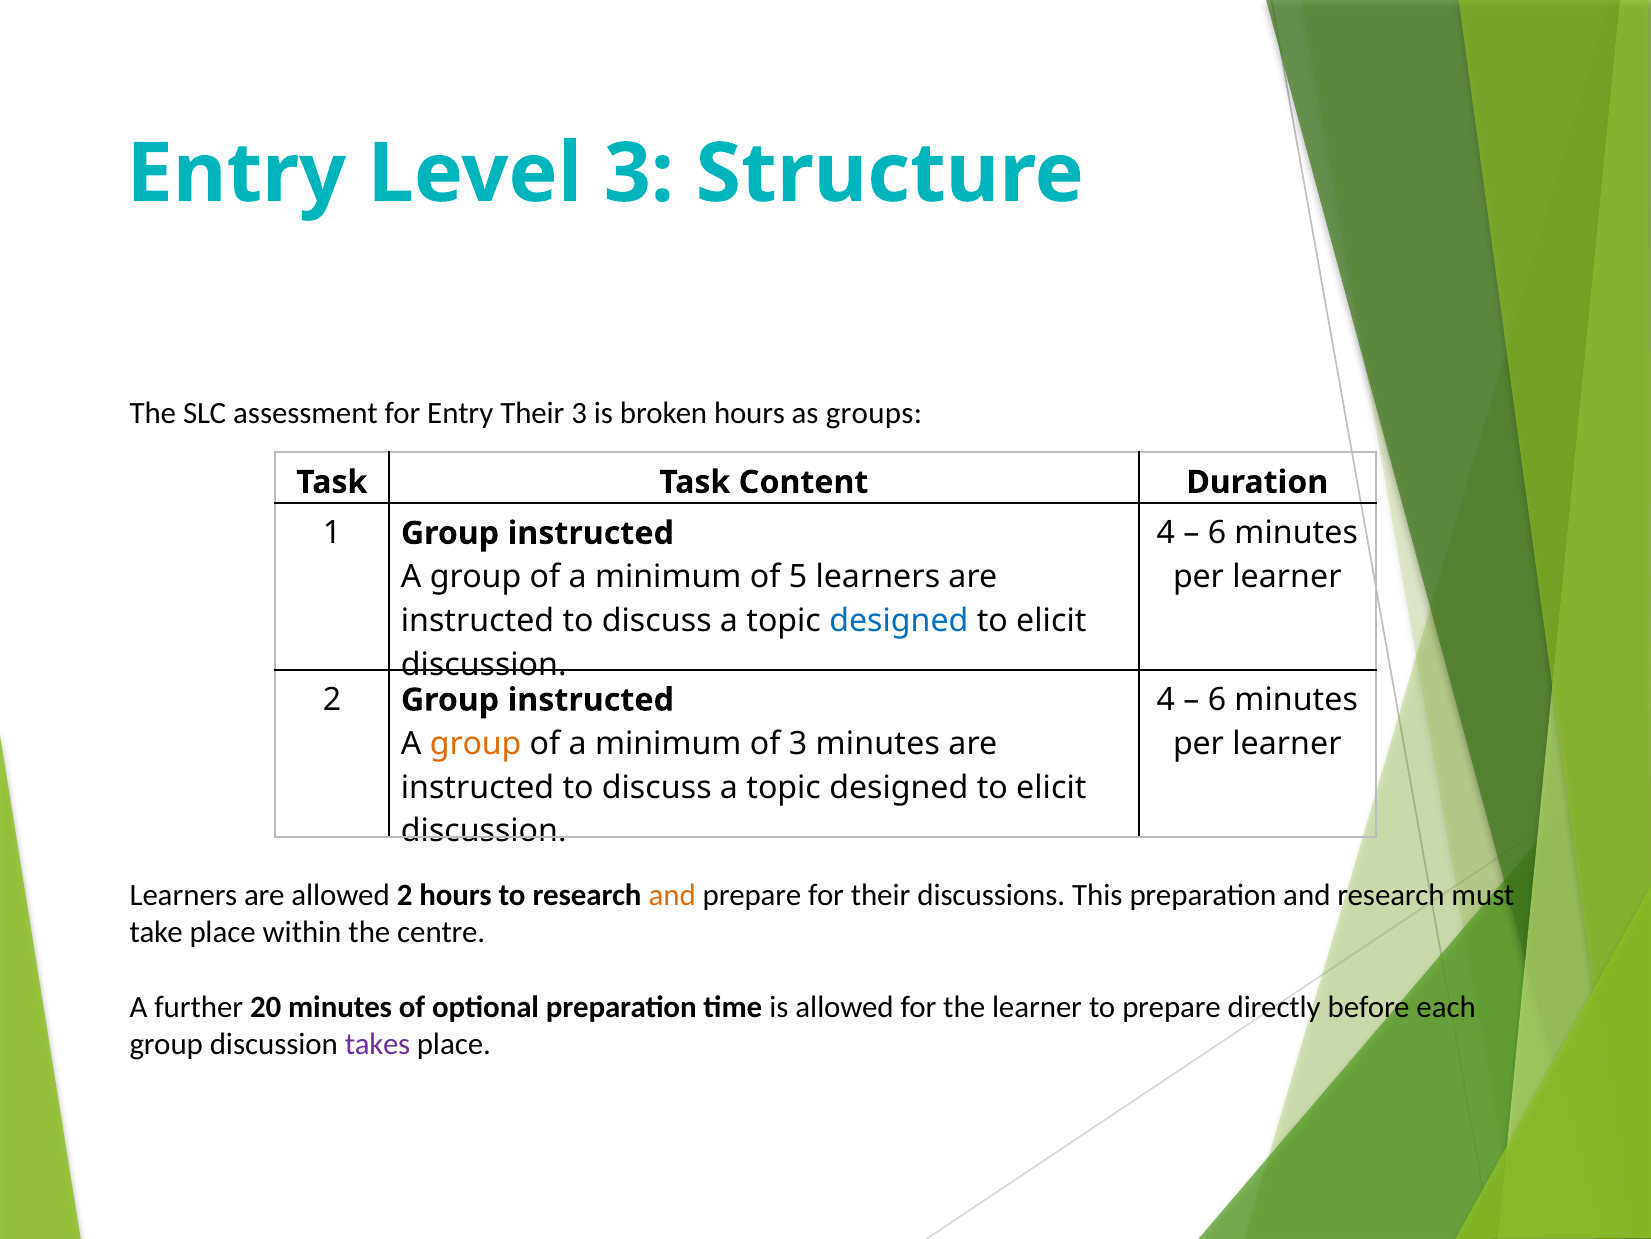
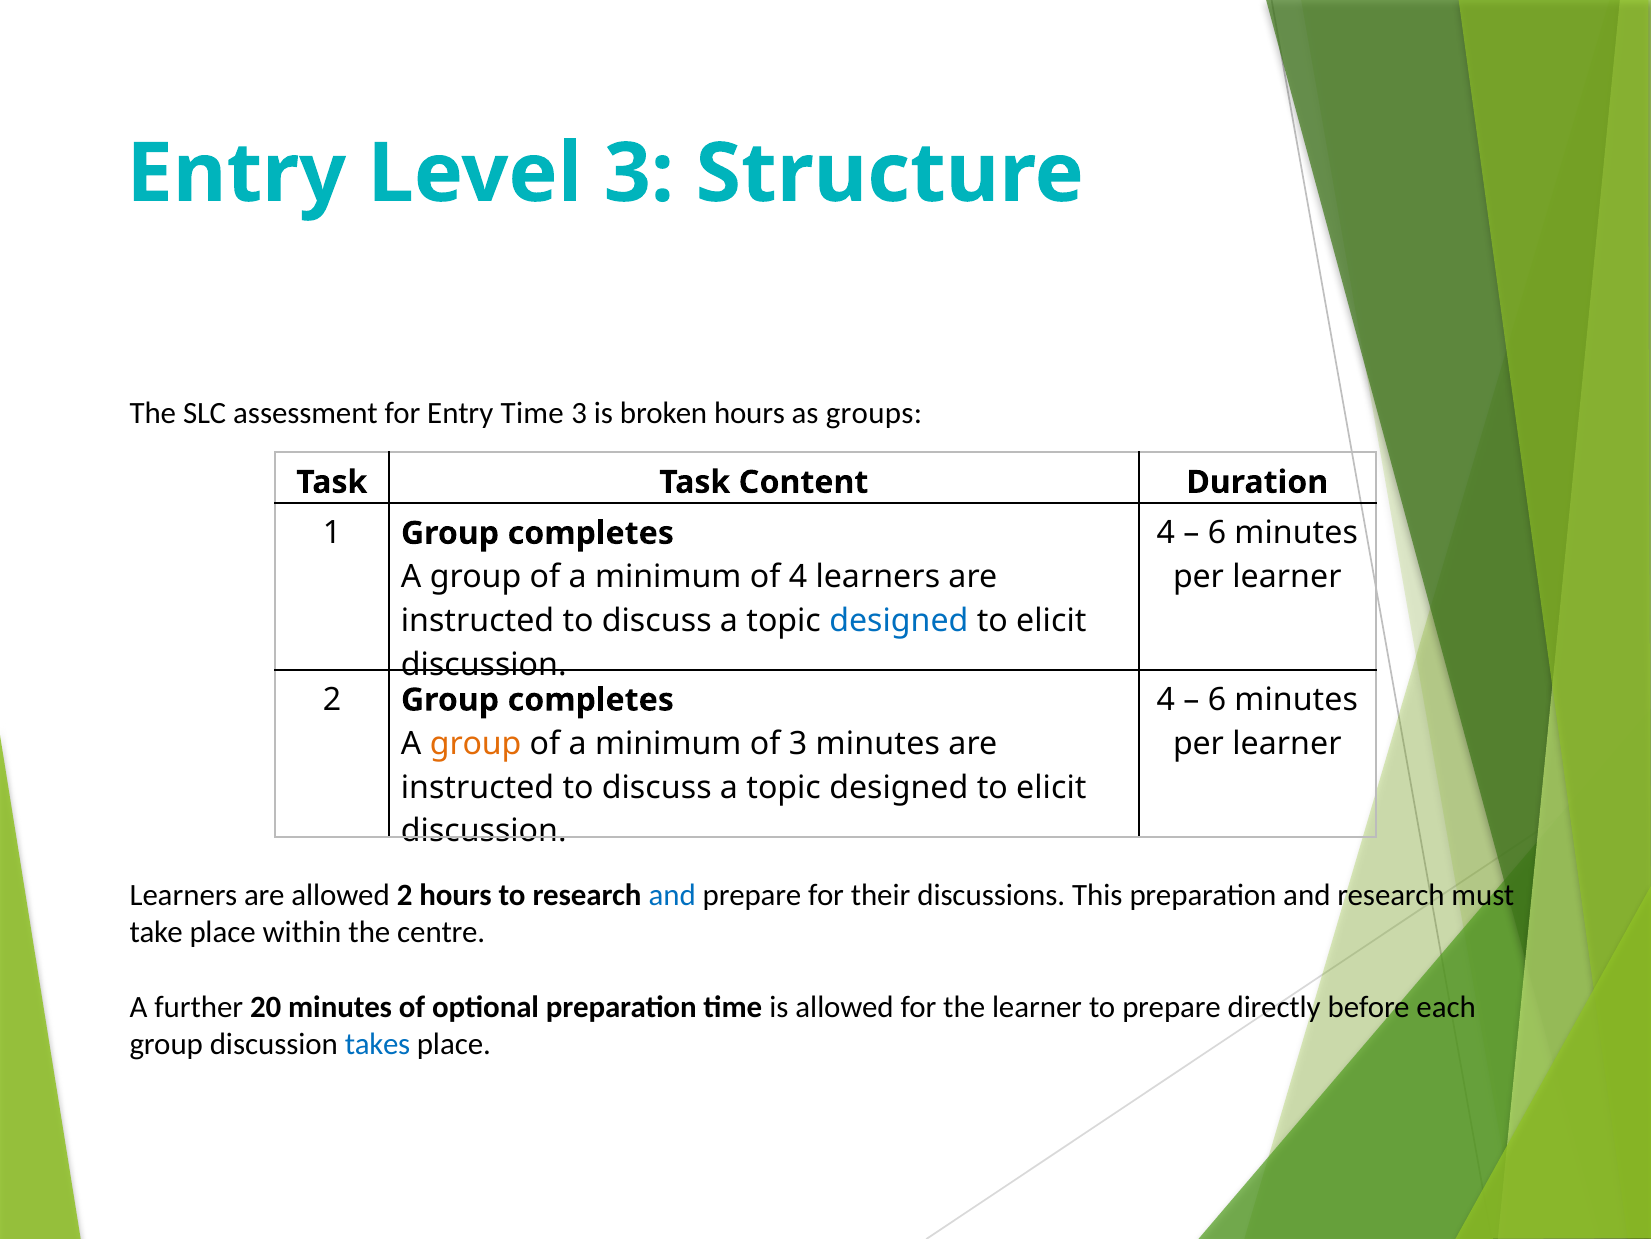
Entry Their: Their -> Time
1 Group instructed: instructed -> completes
of 5: 5 -> 4
2 Group instructed: instructed -> completes
and at (672, 895) colour: orange -> blue
takes colour: purple -> blue
